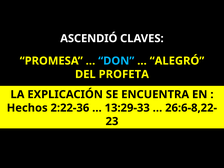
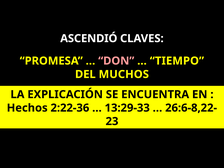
DON colour: light blue -> pink
ALEGRÓ: ALEGRÓ -> TIEMPO
PROFETA: PROFETA -> MUCHOS
